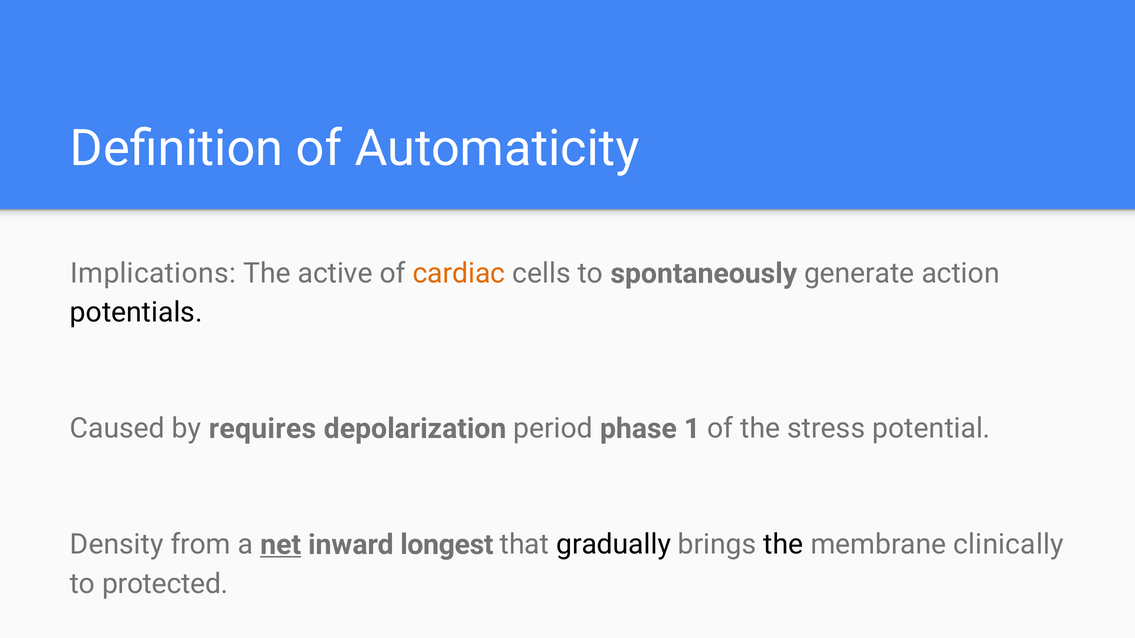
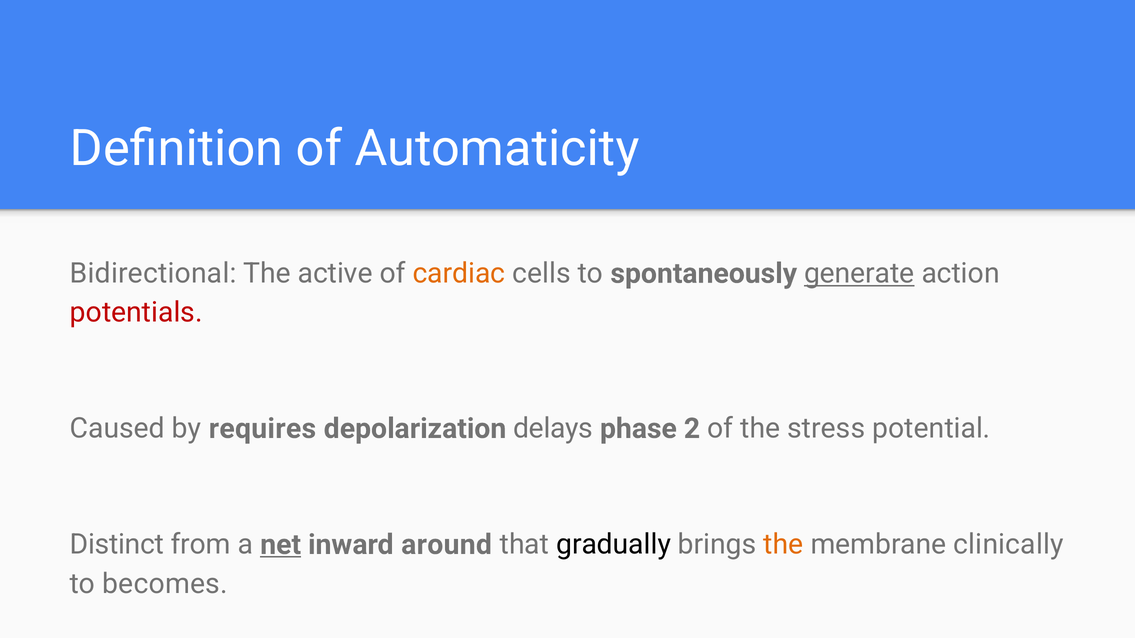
Implications: Implications -> Bidirectional
generate underline: none -> present
potentials colour: black -> red
period: period -> delays
1: 1 -> 2
Density: Density -> Distinct
longest: longest -> around
the at (783, 545) colour: black -> orange
protected: protected -> becomes
